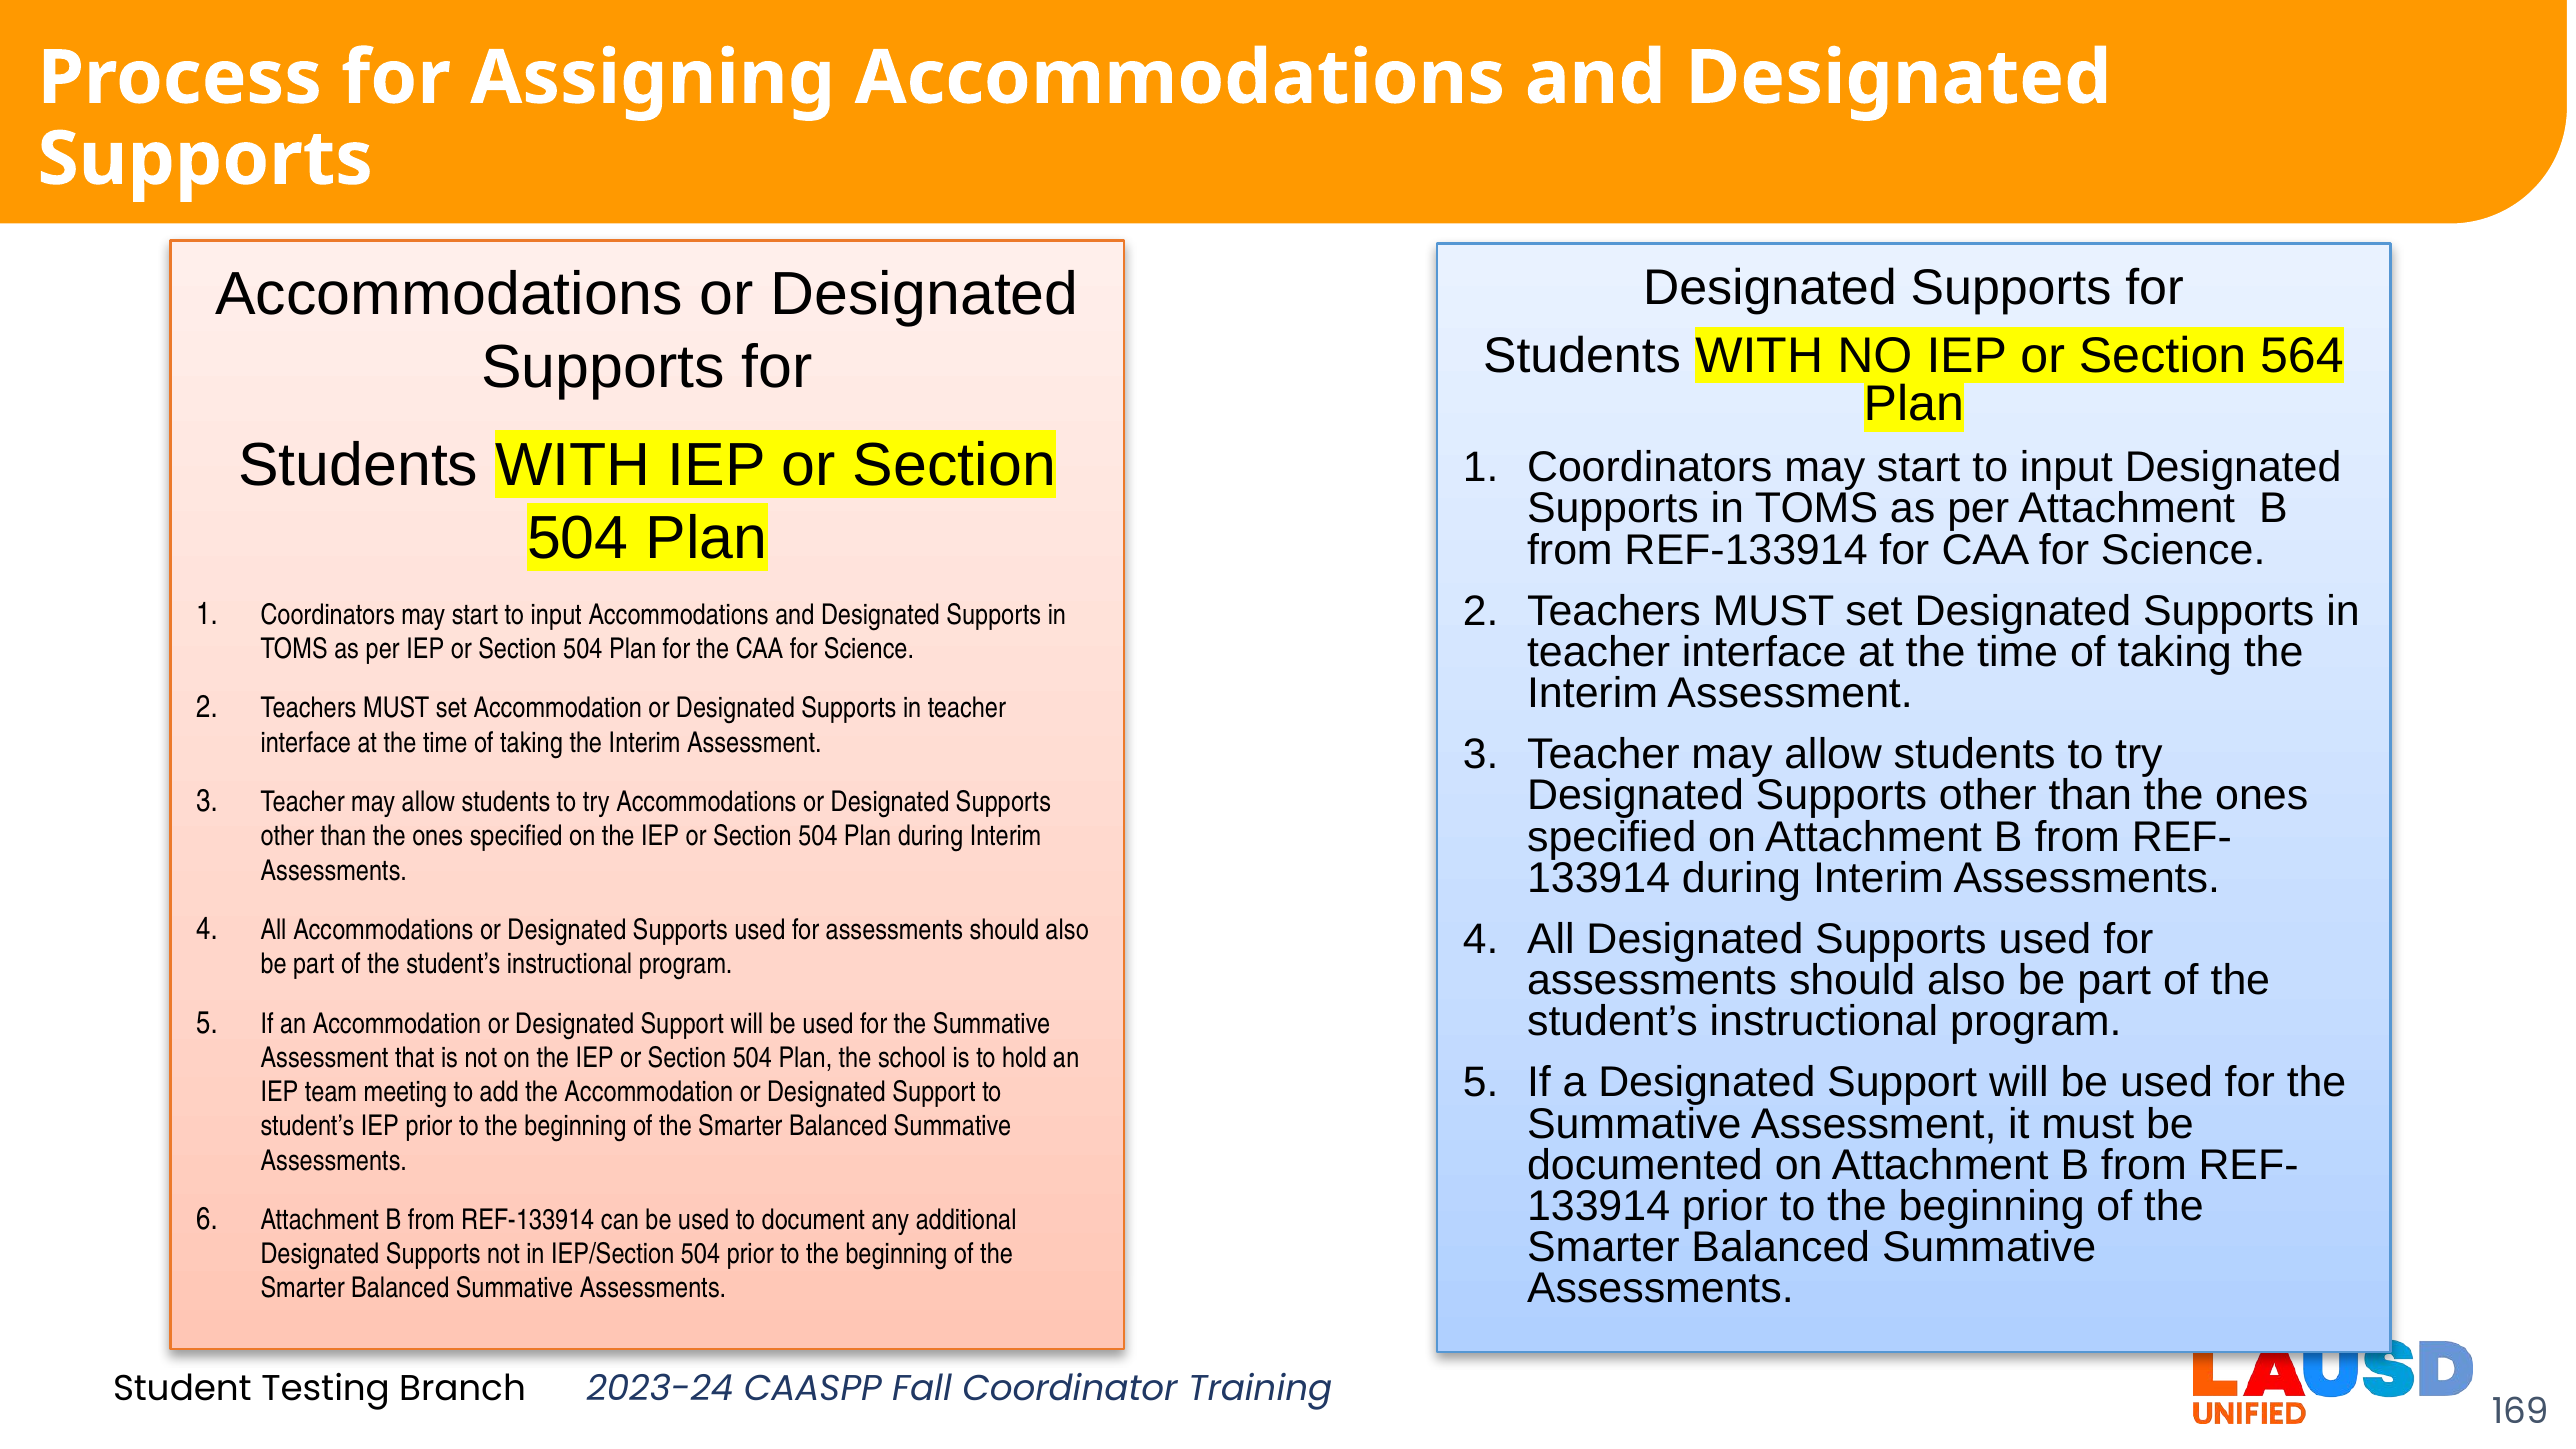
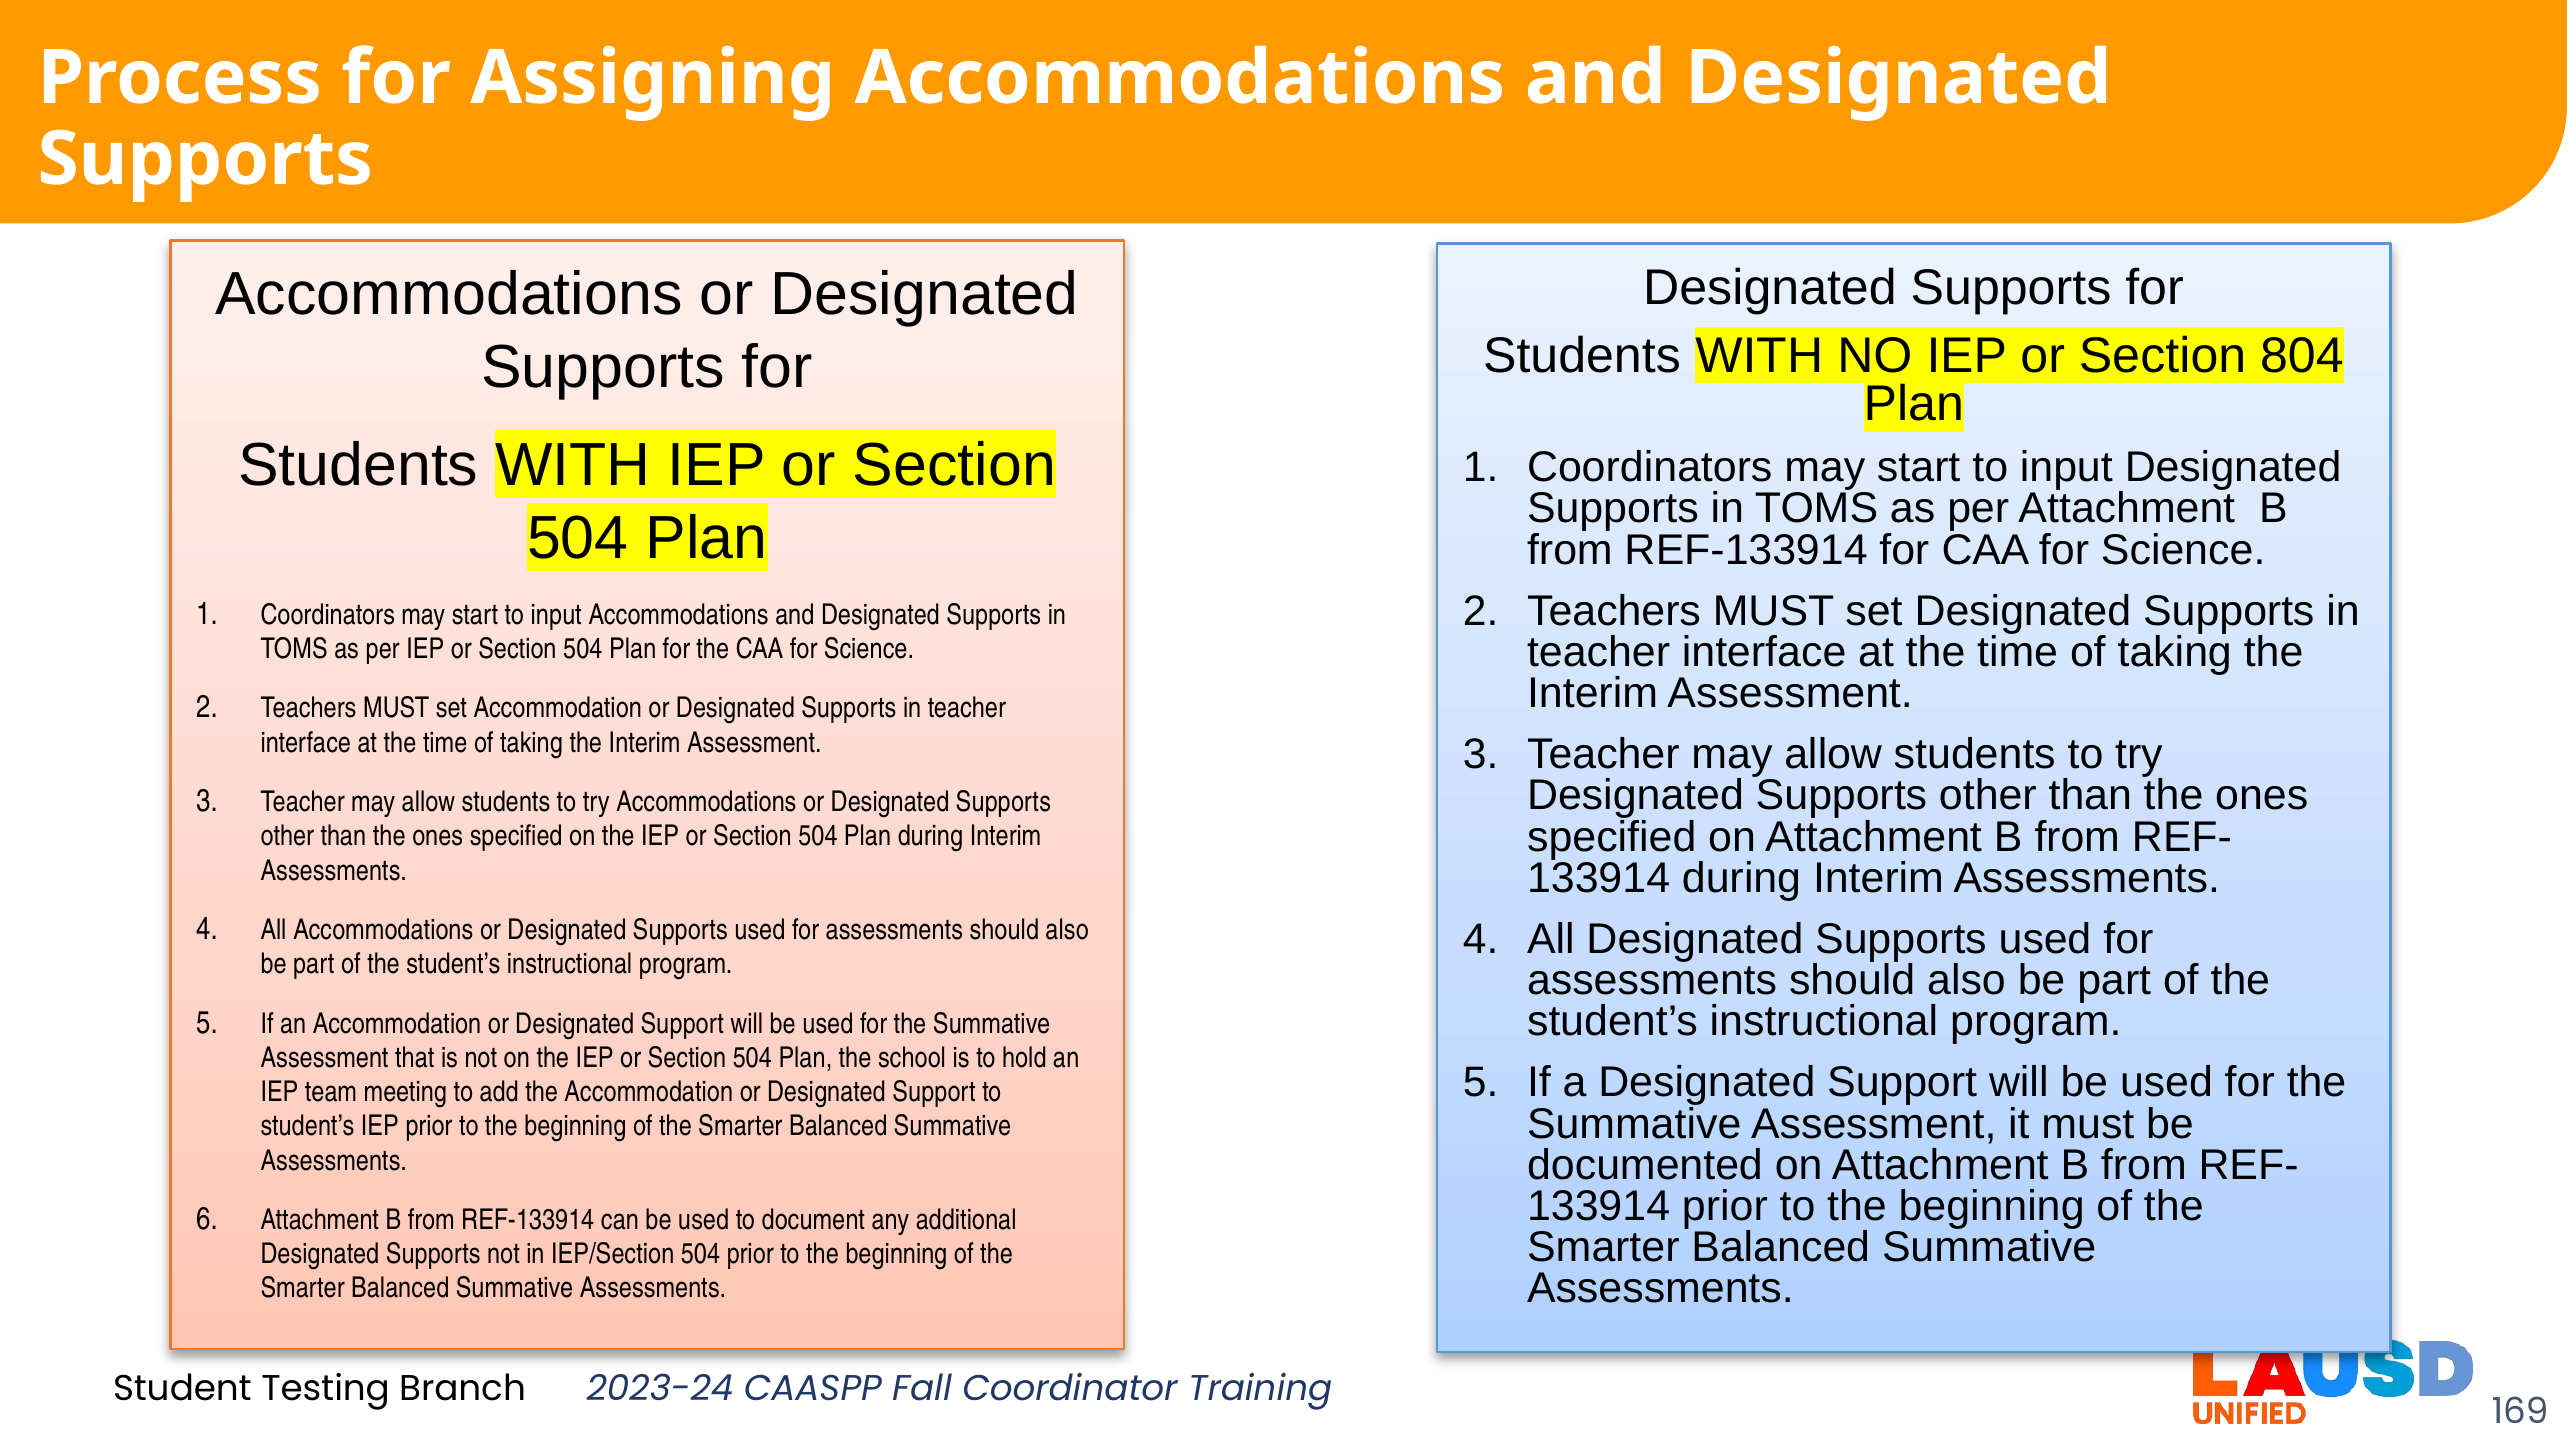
564: 564 -> 804
